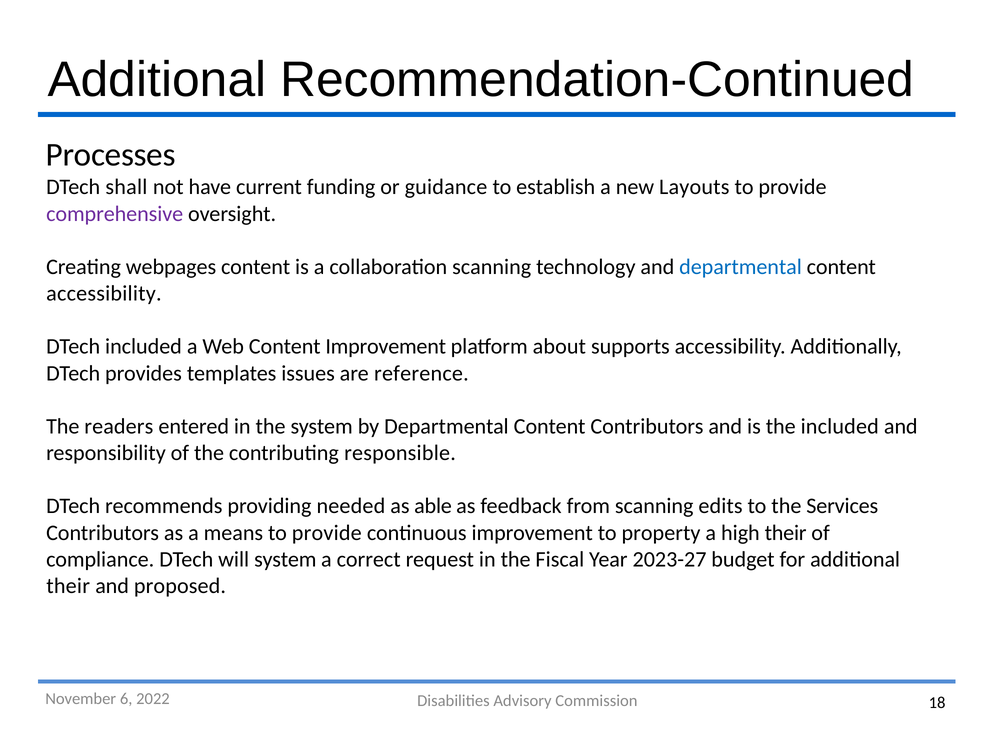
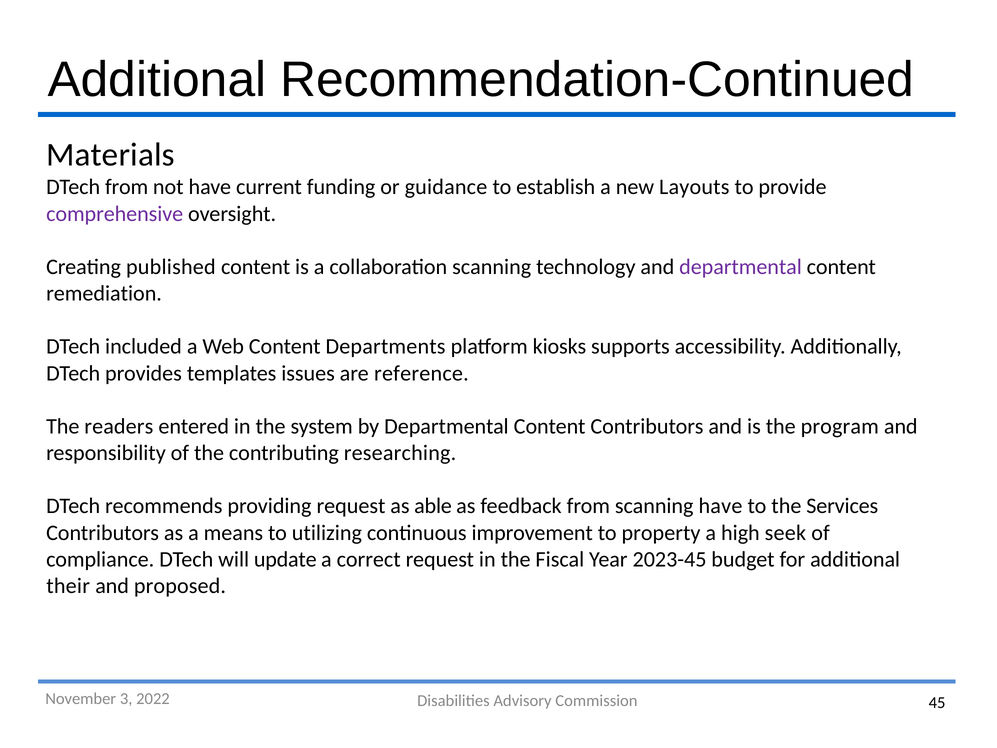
Processes: Processes -> Materials
DTech shall: shall -> from
webpages: webpages -> published
departmental at (741, 267) colour: blue -> purple
accessibility at (104, 293): accessibility -> remediation
Content Improvement: Improvement -> Departments
about: about -> kiosks
the included: included -> program
responsible: responsible -> researching
providing needed: needed -> request
scanning edits: edits -> have
means to provide: provide -> utilizing
high their: their -> seek
will system: system -> update
2023-27: 2023-27 -> 2023-45
6: 6 -> 3
18: 18 -> 45
